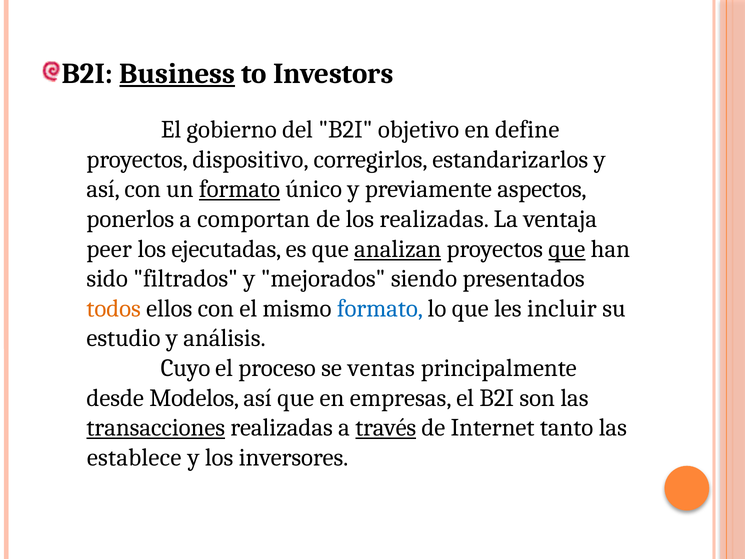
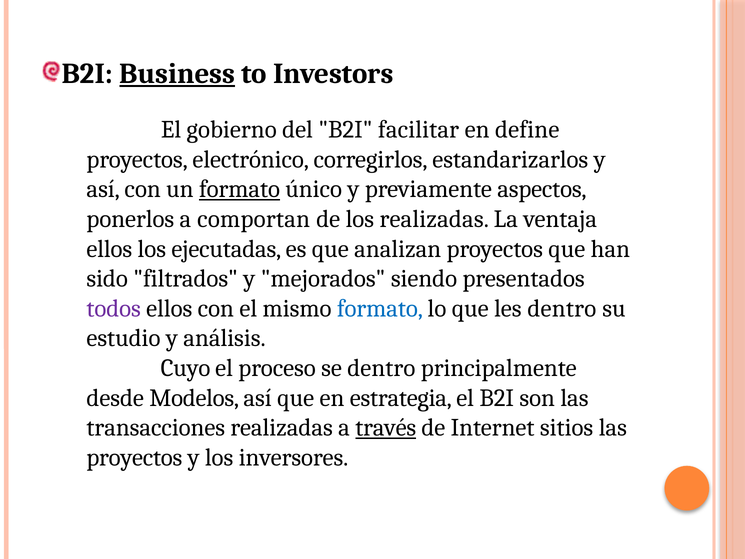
objetivo: objetivo -> facilitar
dispositivo: dispositivo -> electrónico
peer at (109, 249): peer -> ellos
analizan underline: present -> none
que at (567, 249) underline: present -> none
todos colour: orange -> purple
les incluir: incluir -> dentro
se ventas: ventas -> dentro
empresas: empresas -> estrategia
transacciones underline: present -> none
tanto: tanto -> sitios
establece at (134, 457): establece -> proyectos
